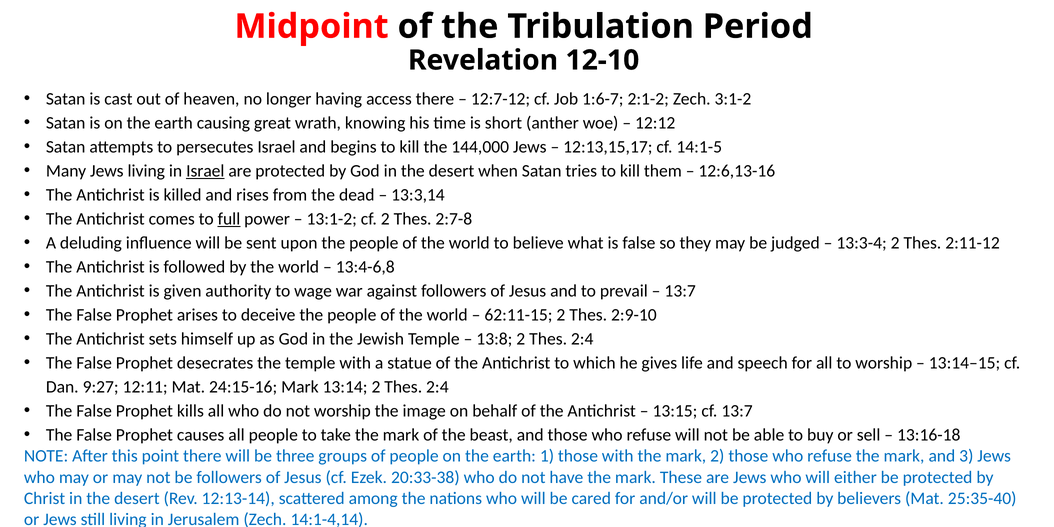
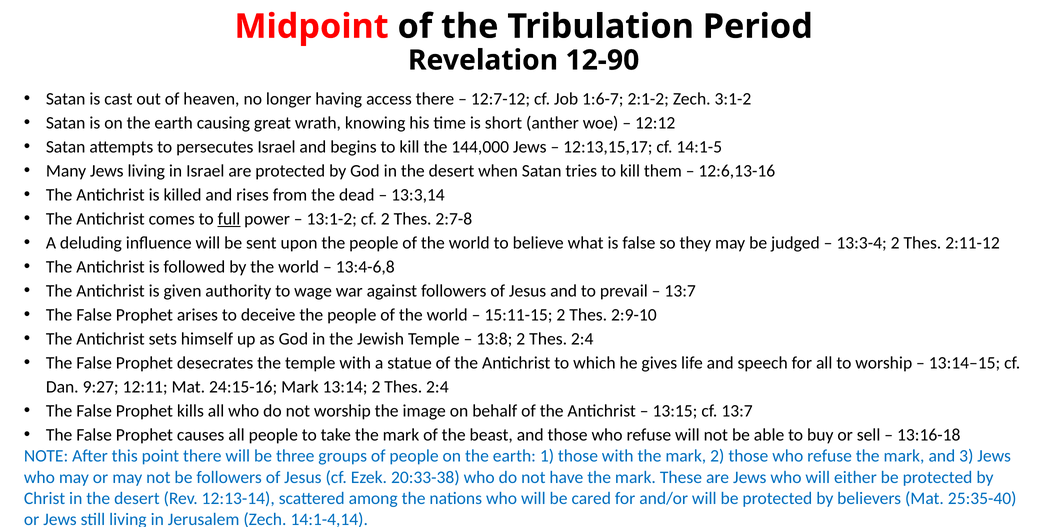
12-10: 12-10 -> 12-90
Israel at (205, 171) underline: present -> none
62:11-15: 62:11-15 -> 15:11-15
